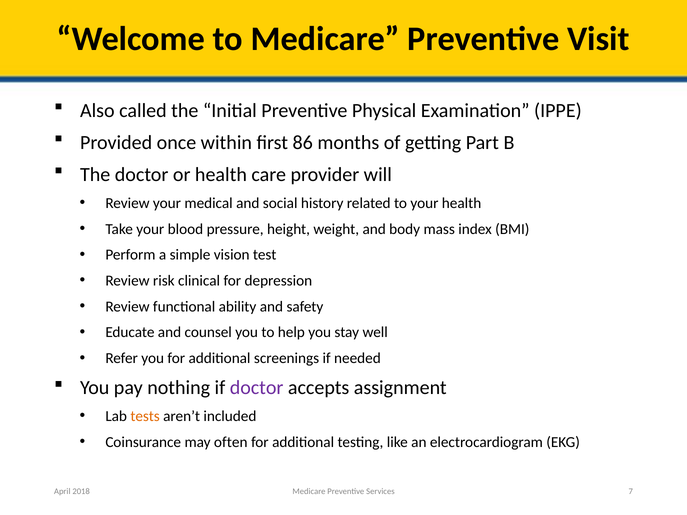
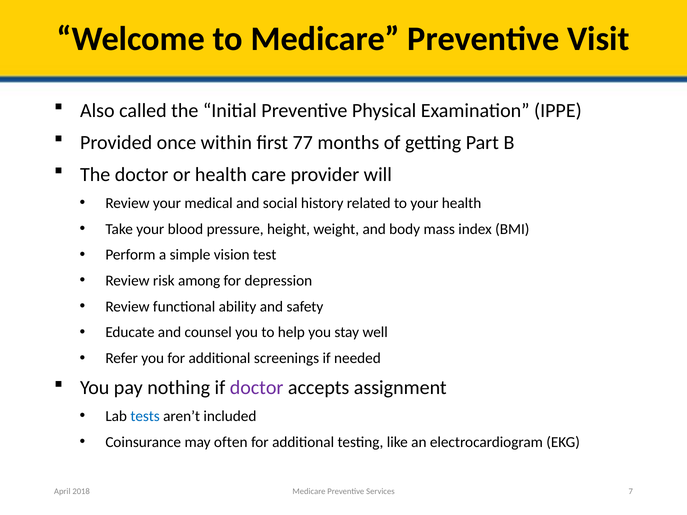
86: 86 -> 77
clinical: clinical -> among
tests colour: orange -> blue
